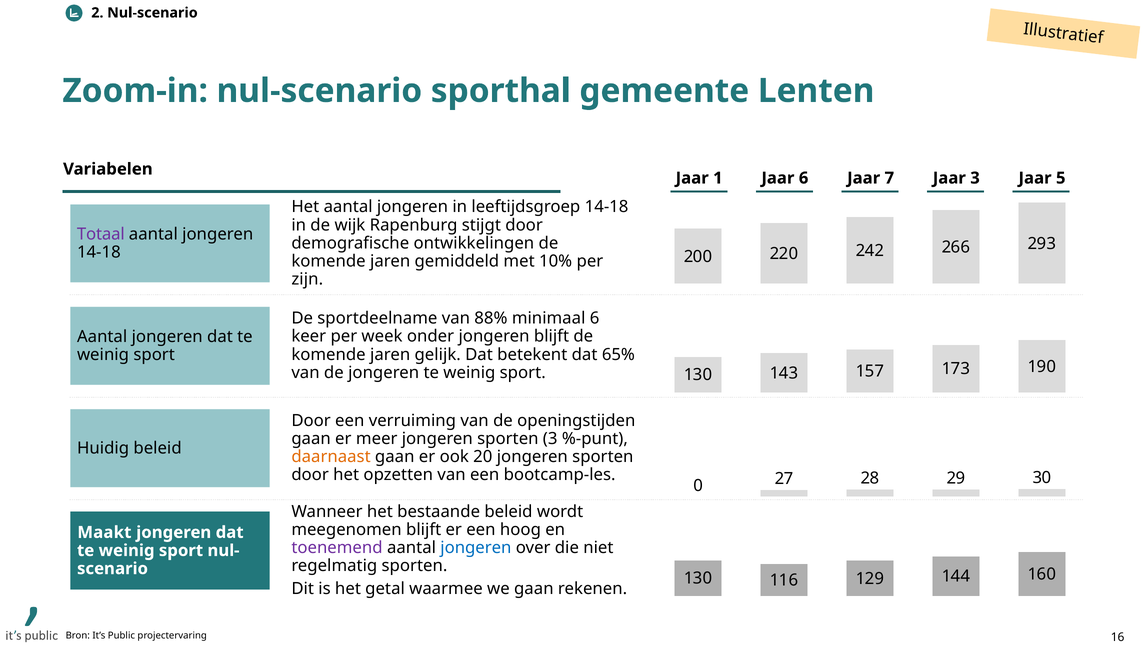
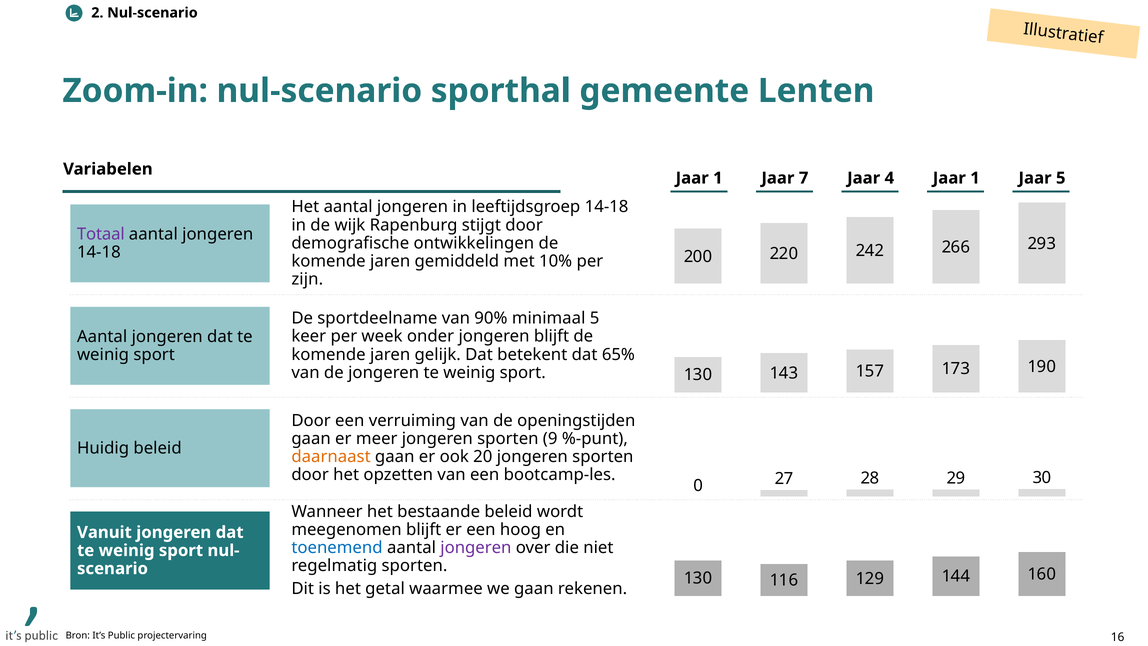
Jaar 6: 6 -> 7
7: 7 -> 4
3 at (975, 178): 3 -> 1
88%: 88% -> 90%
minimaal 6: 6 -> 5
sporten 3: 3 -> 9
Maakt: Maakt -> Vanuit
toenemend colour: purple -> blue
jongeren at (476, 548) colour: blue -> purple
